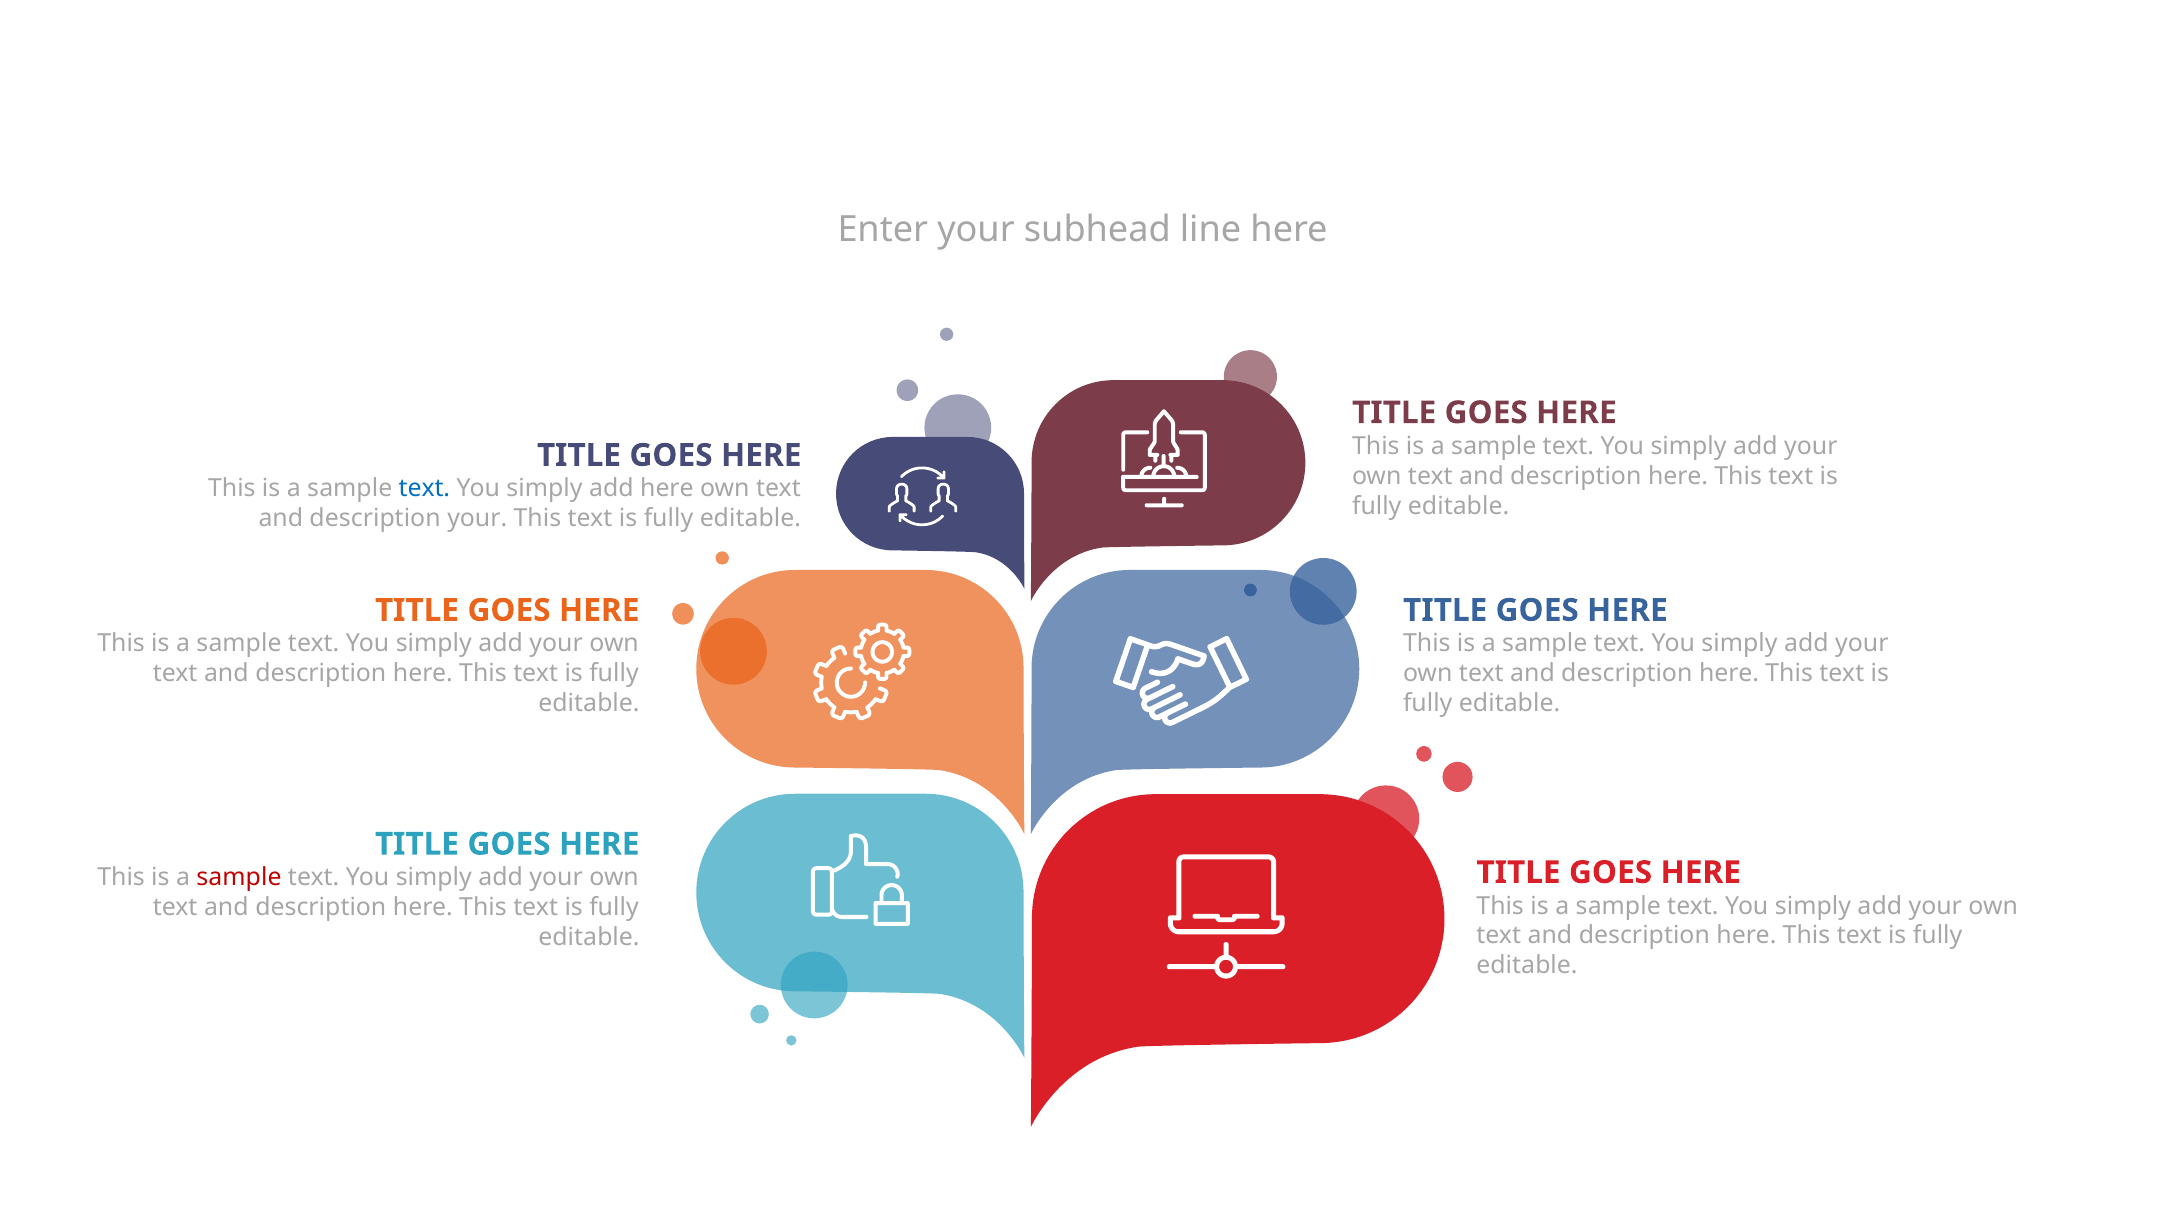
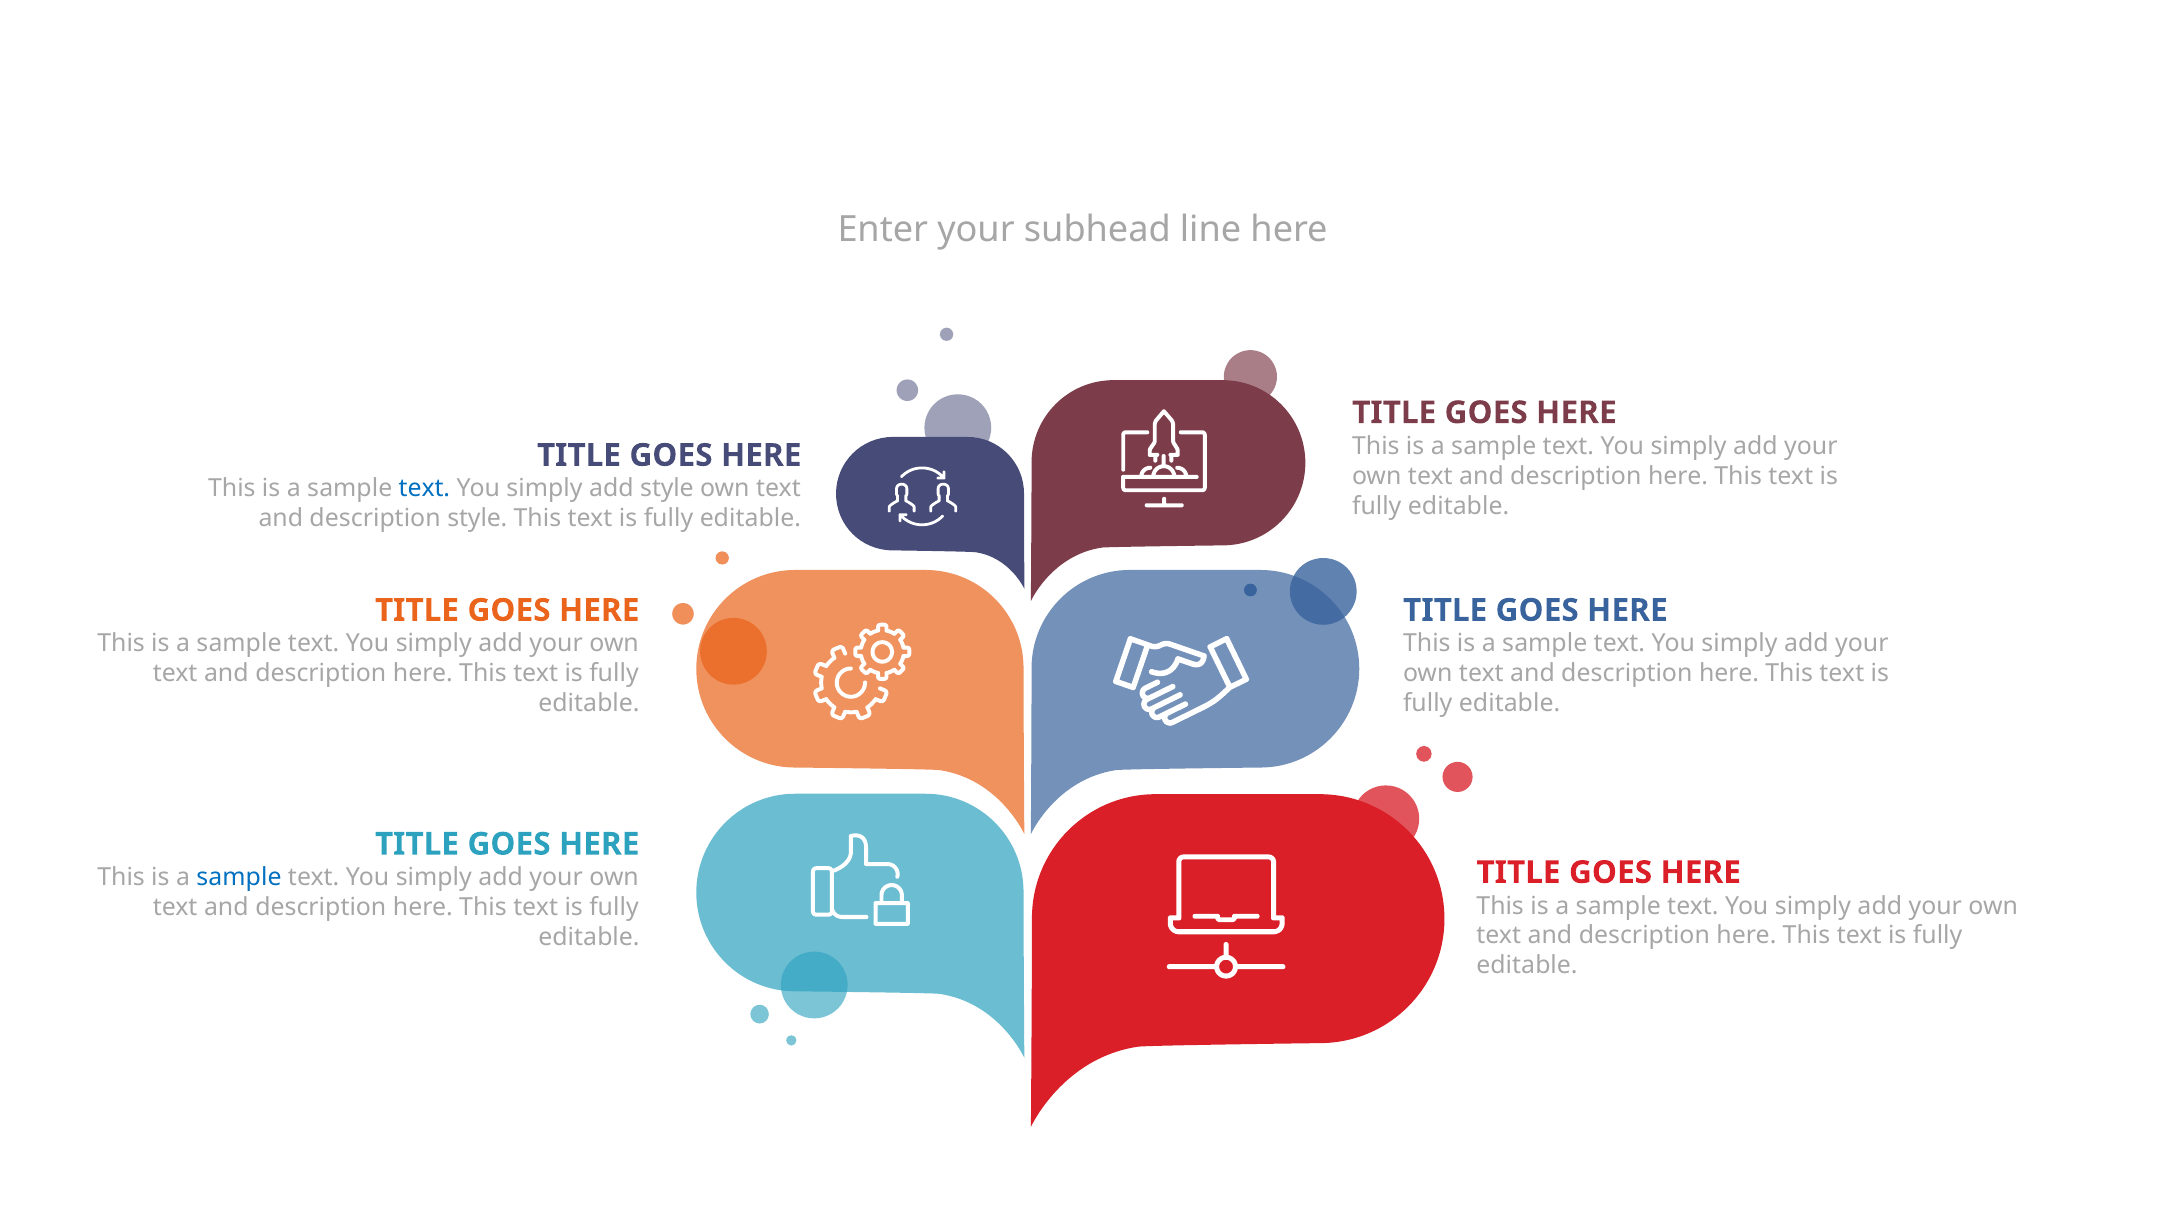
add here: here -> style
description your: your -> style
sample at (239, 878) colour: red -> blue
